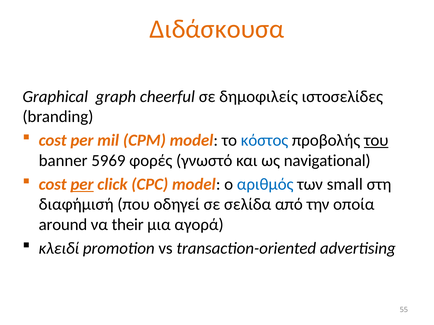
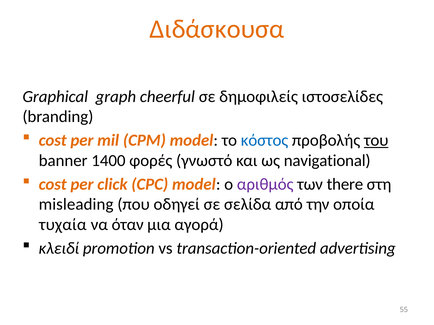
5969: 5969 -> 1400
per at (82, 184) underline: present -> none
αριθμός colour: blue -> purple
small: small -> there
διαφήμισή: διαφήμισή -> misleading
around: around -> τυχαία
their: their -> όταν
